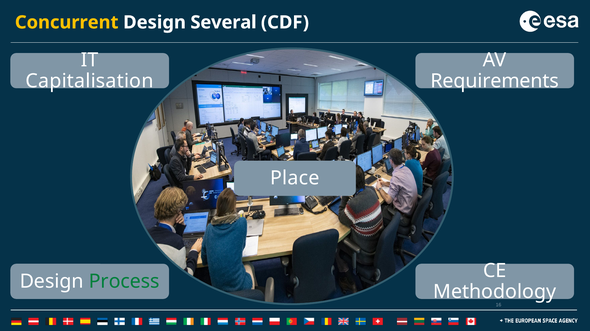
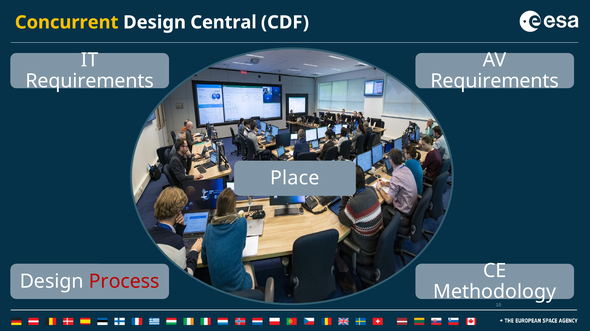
Several: Several -> Central
Capitalisation at (90, 81): Capitalisation -> Requirements
Process colour: green -> red
